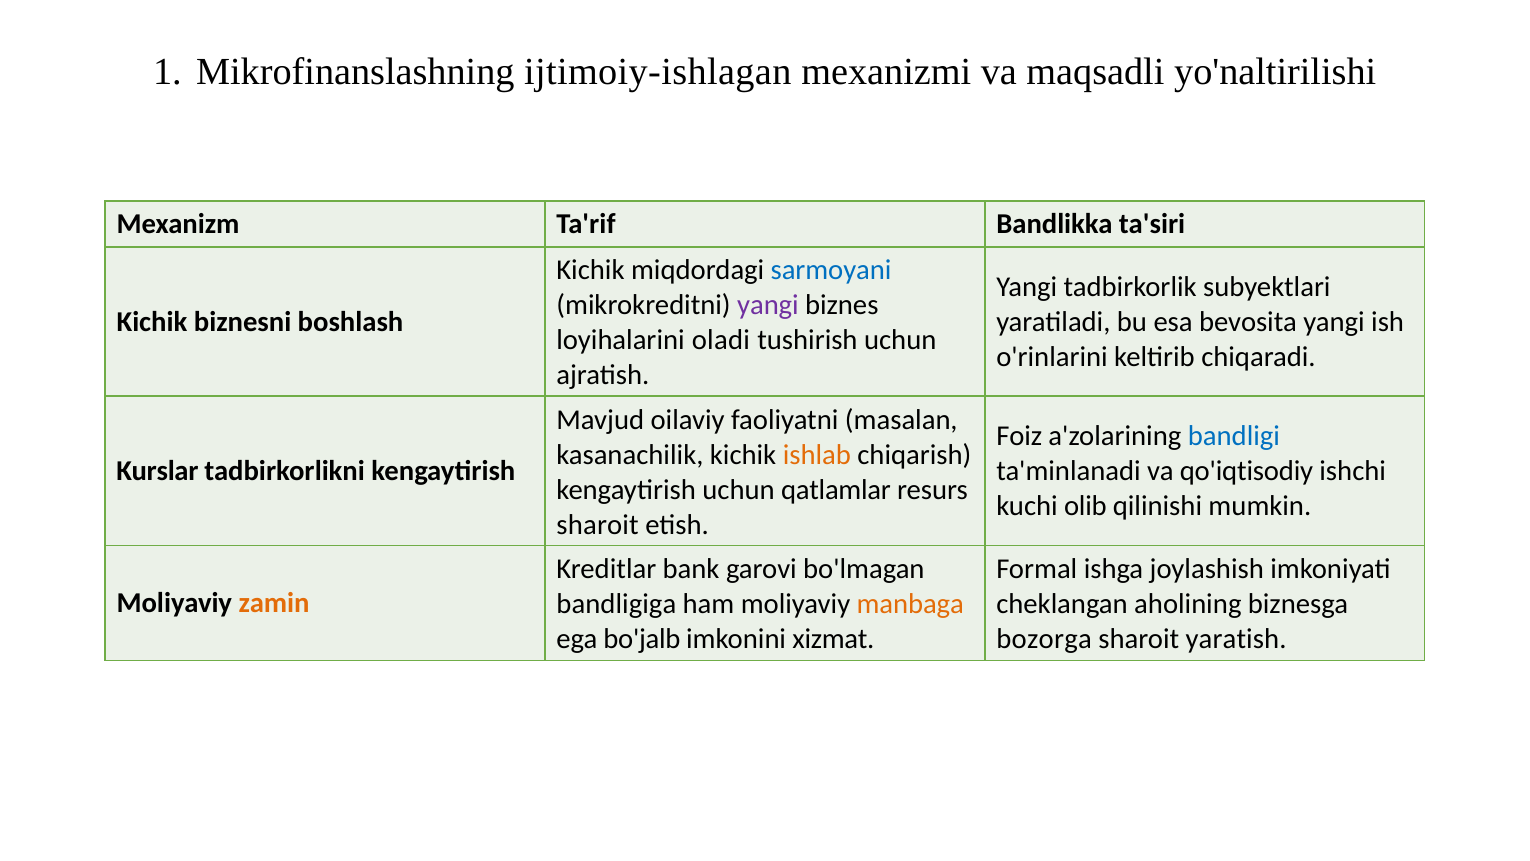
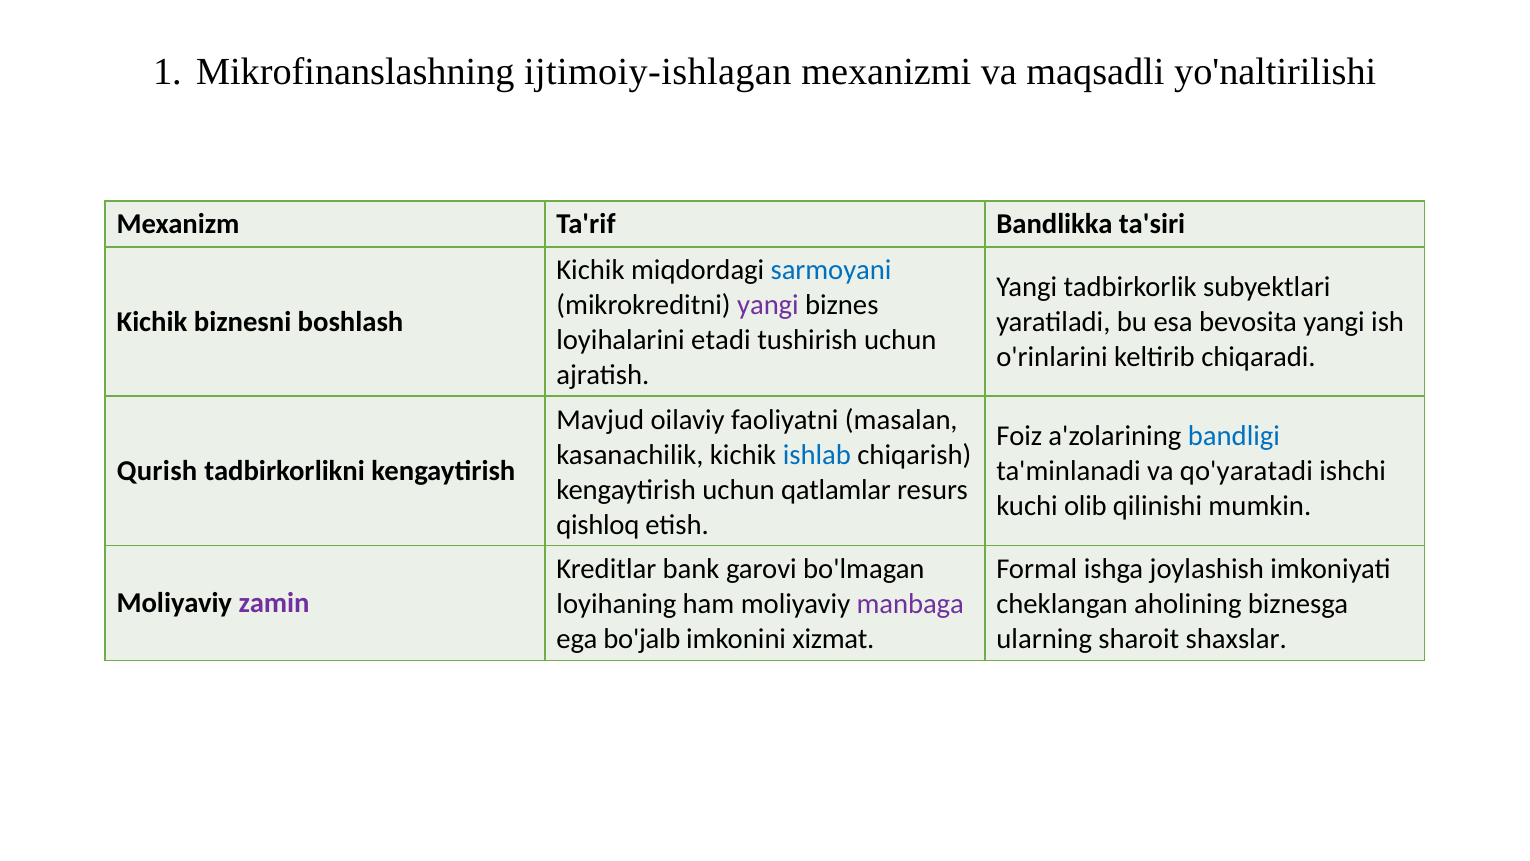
oladi: oladi -> etadi
ishlab colour: orange -> blue
Kurslar: Kurslar -> Qurish
qo'iqtisodiy: qo'iqtisodiy -> qo'yaratadi
sharoit at (598, 525): sharoit -> qishloq
zamin colour: orange -> purple
bandligiga: bandligiga -> loyihaning
manbaga colour: orange -> purple
bozorga: bozorga -> ularning
yaratish: yaratish -> shaxslar
